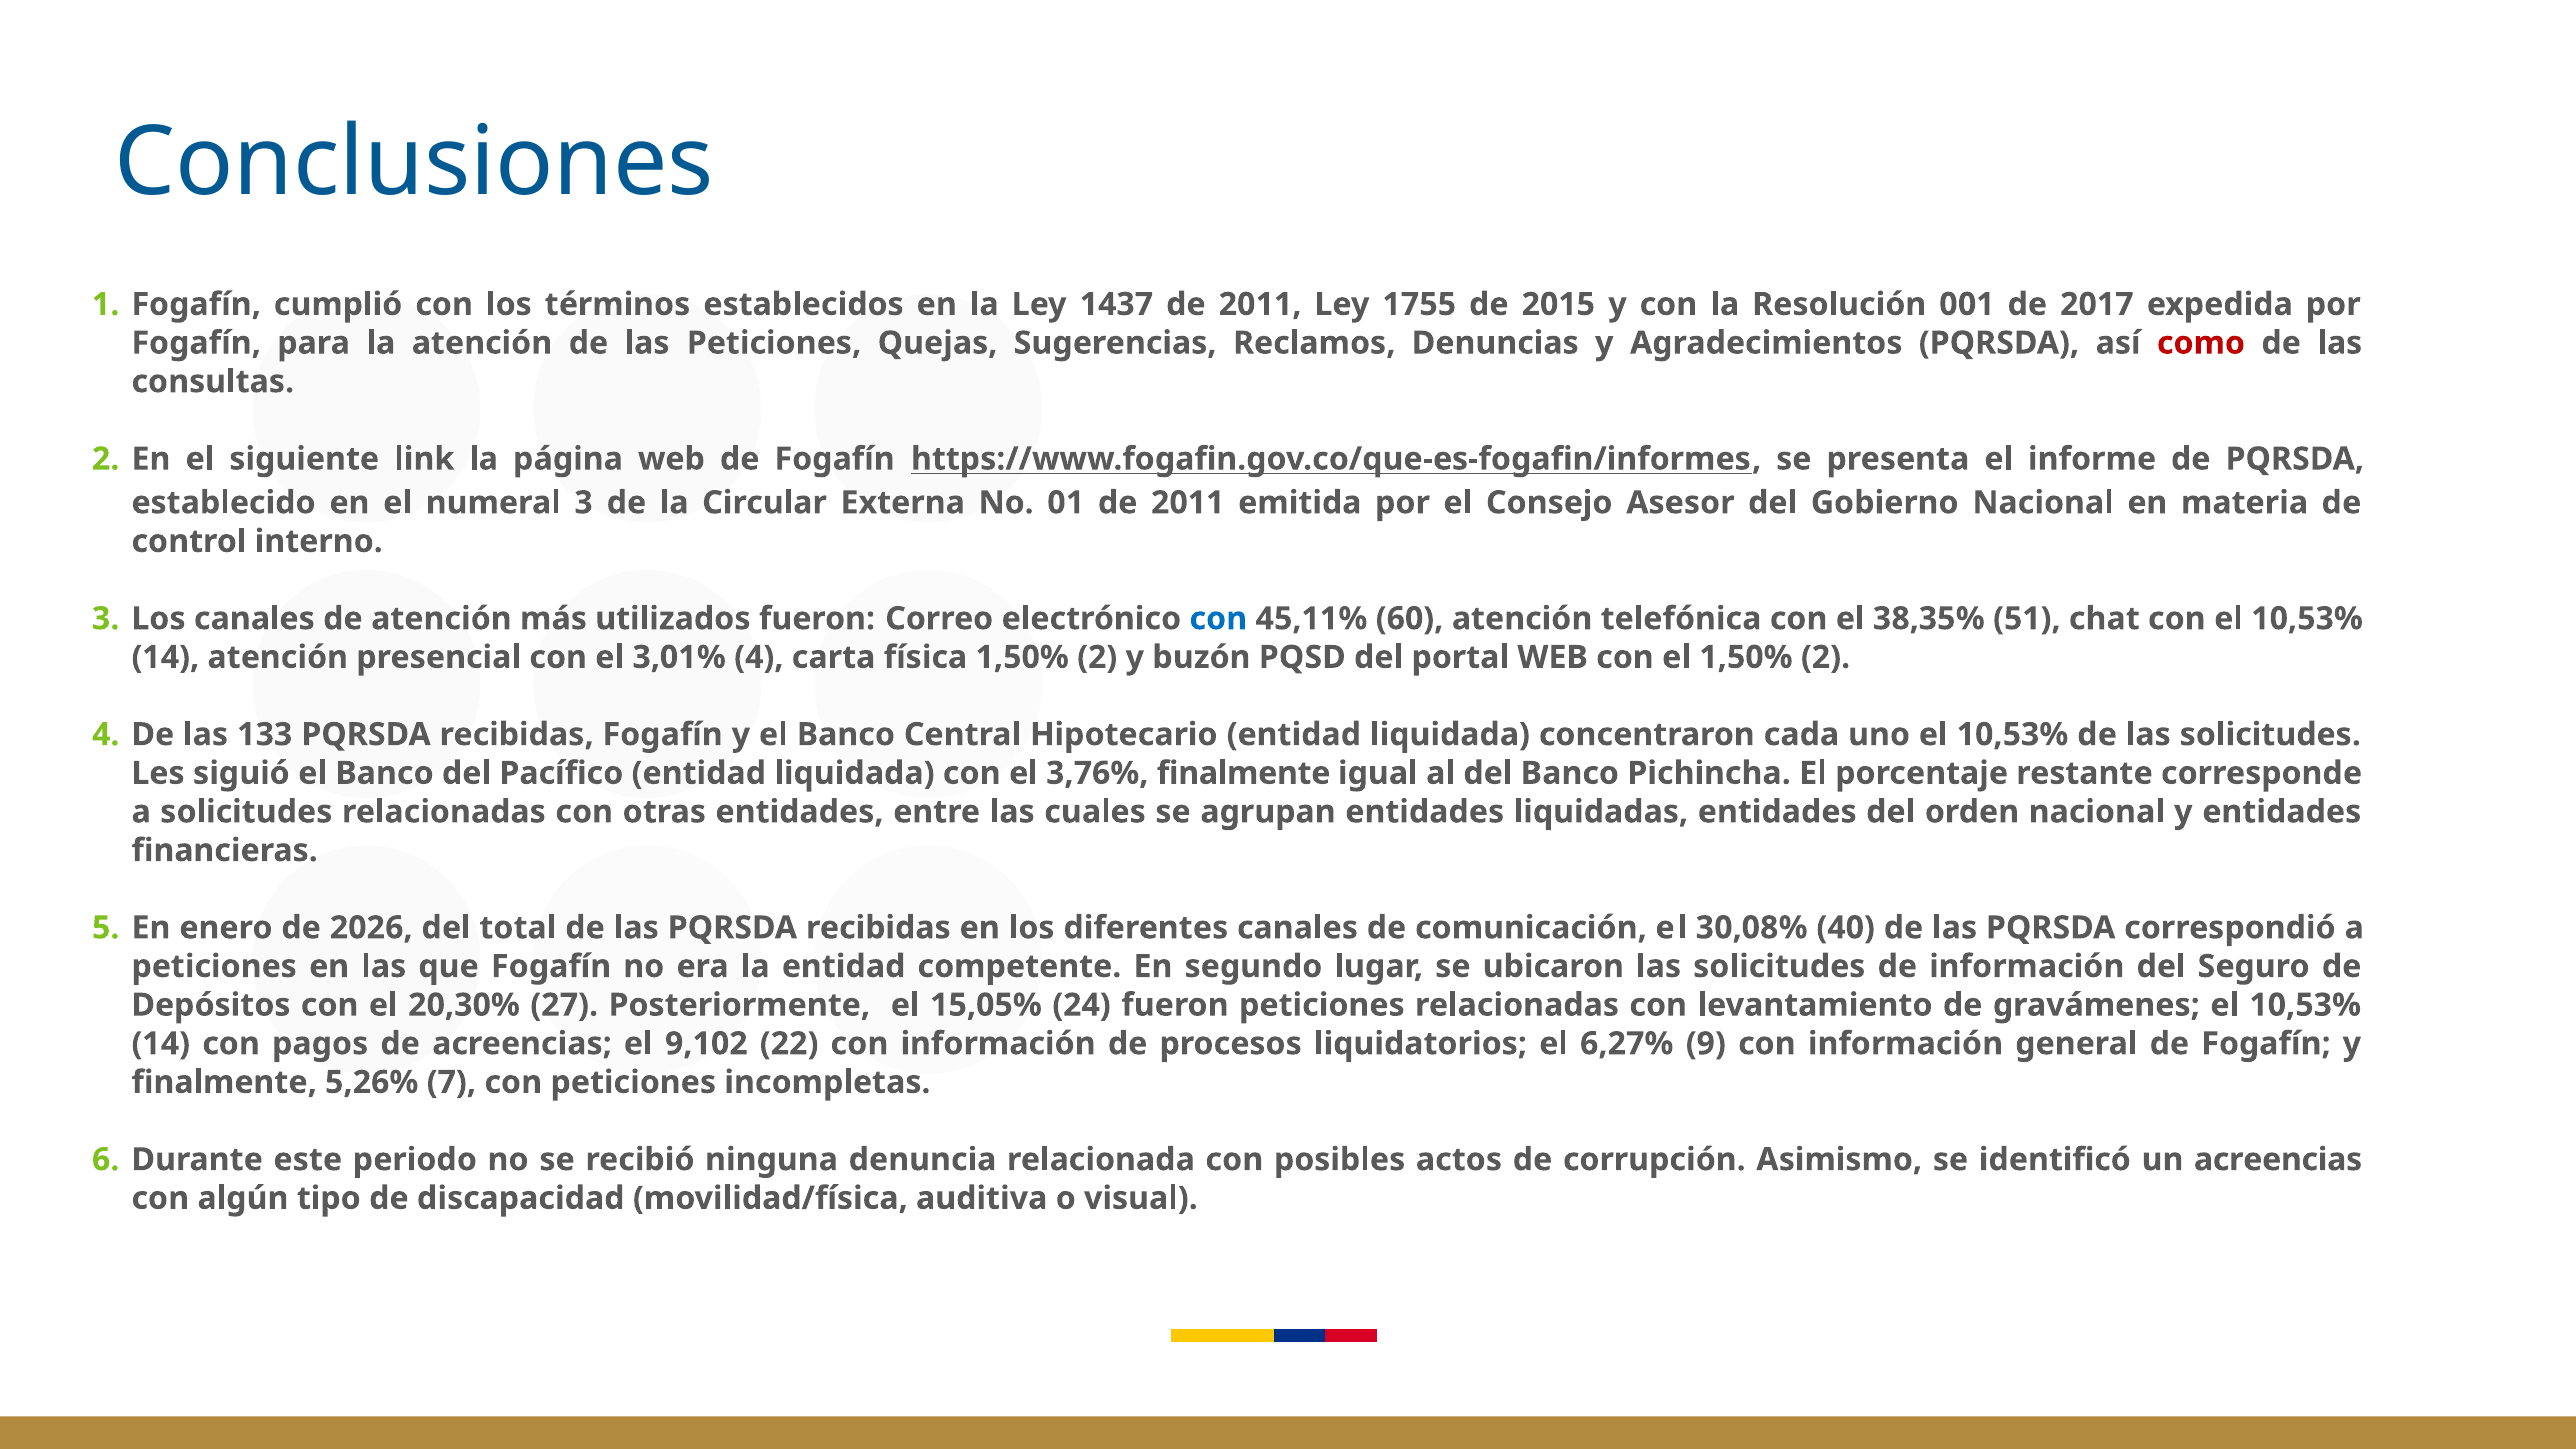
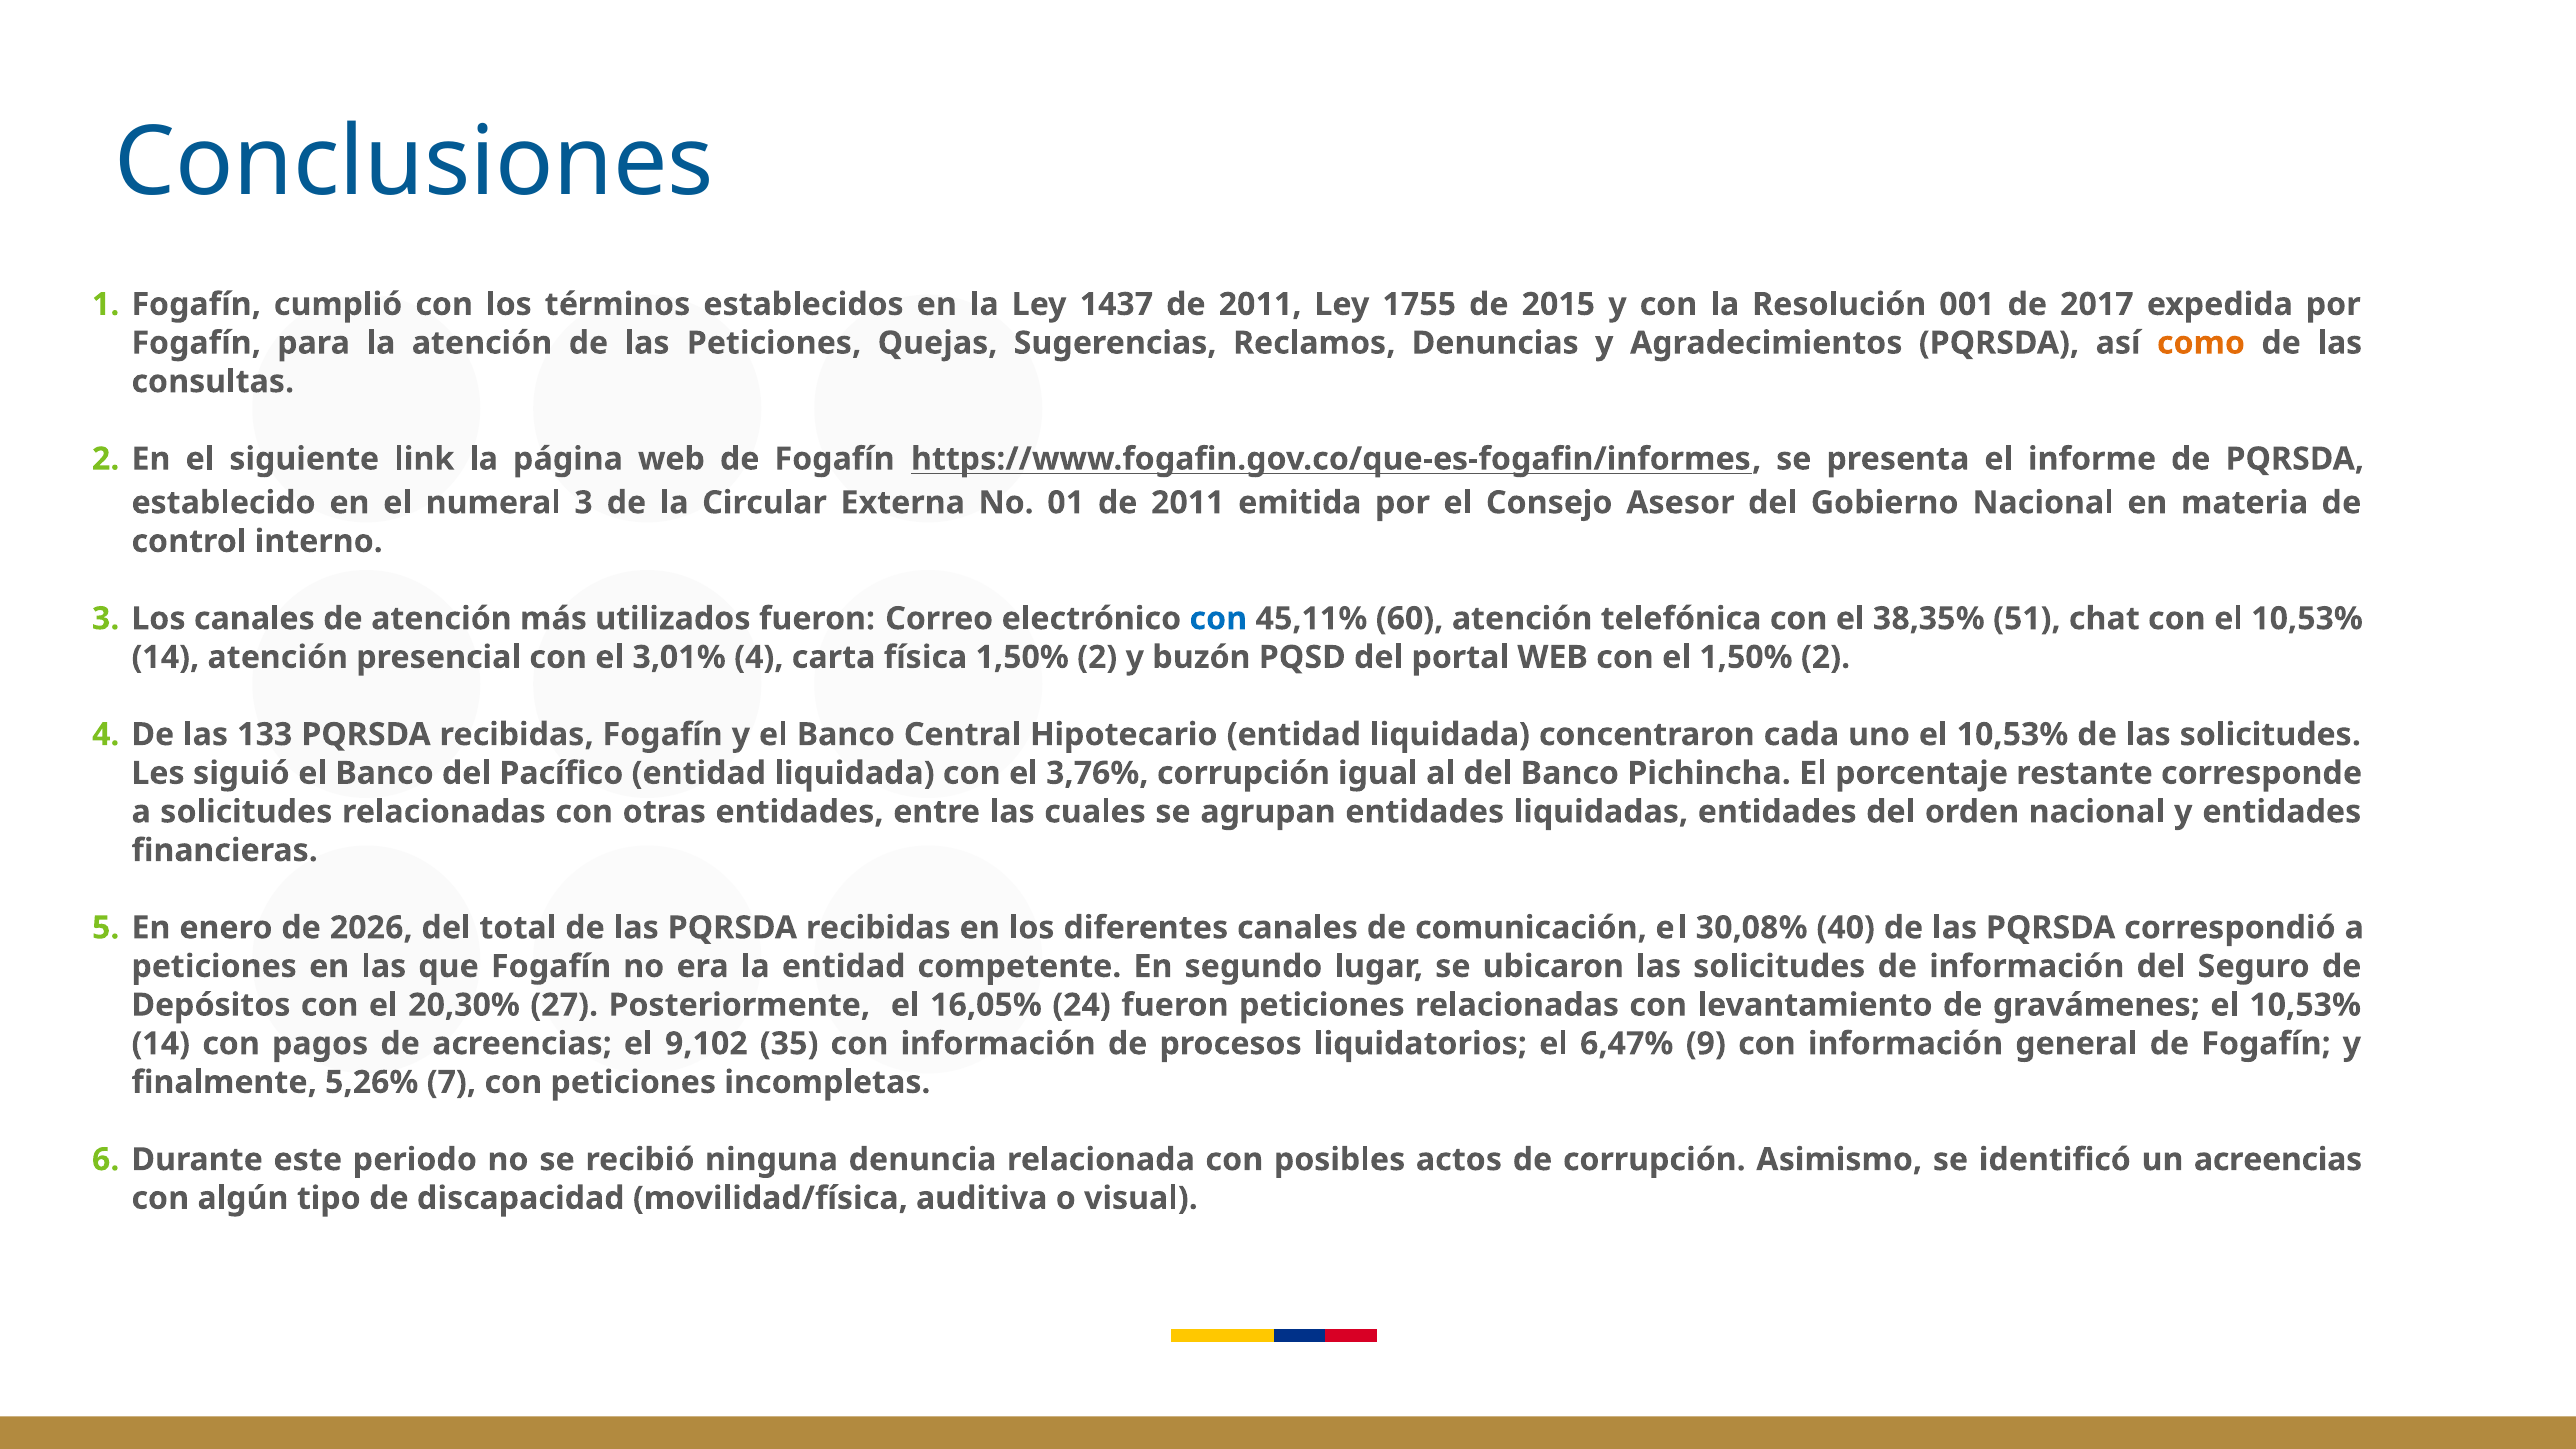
como colour: red -> orange
3,76% finalmente: finalmente -> corrupción
15,05%: 15,05% -> 16,05%
22: 22 -> 35
6,27%: 6,27% -> 6,47%
